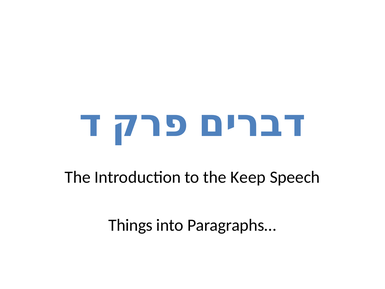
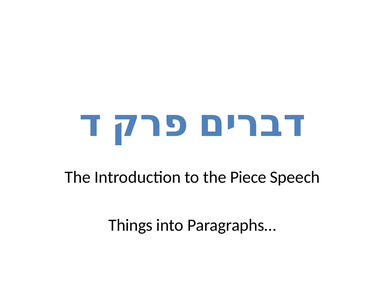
Keep: Keep -> Piece
